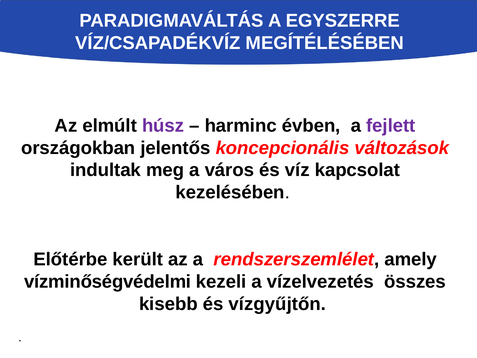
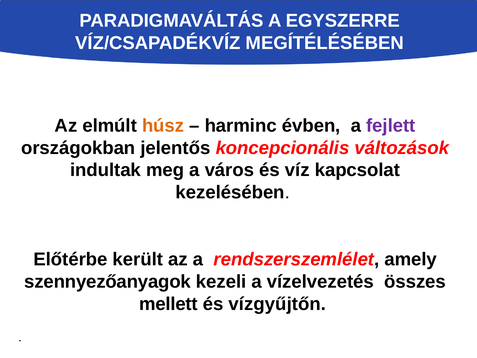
húsz colour: purple -> orange
vízminőségvédelmi: vízminőségvédelmi -> szennyezőanyagok
kisebb: kisebb -> mellett
